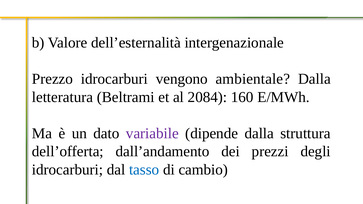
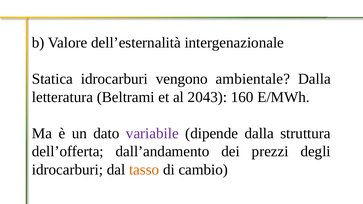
Prezzo: Prezzo -> Statica
2084: 2084 -> 2043
tasso colour: blue -> orange
